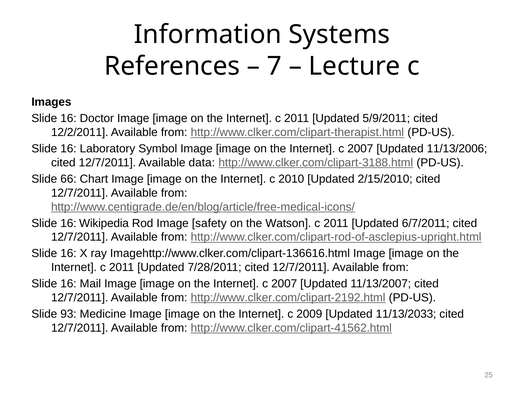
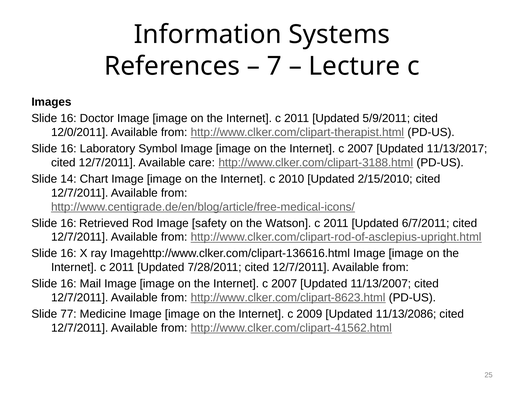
12/2/2011: 12/2/2011 -> 12/0/2011
11/13/2006: 11/13/2006 -> 11/13/2017
data: data -> care
66: 66 -> 14
Wikipedia: Wikipedia -> Retrieved
http://www.clker.com/clipart-2192.html: http://www.clker.com/clipart-2192.html -> http://www.clker.com/clipart-8623.html
93: 93 -> 77
11/13/2033: 11/13/2033 -> 11/13/2086
